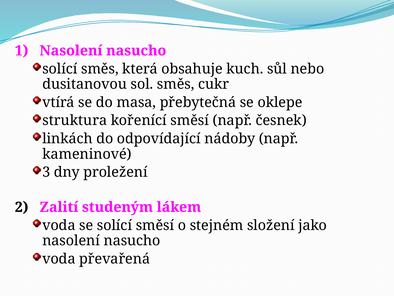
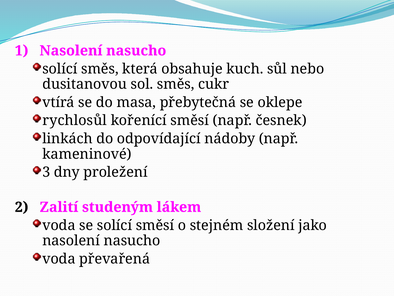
struktura: struktura -> rychlosůl
